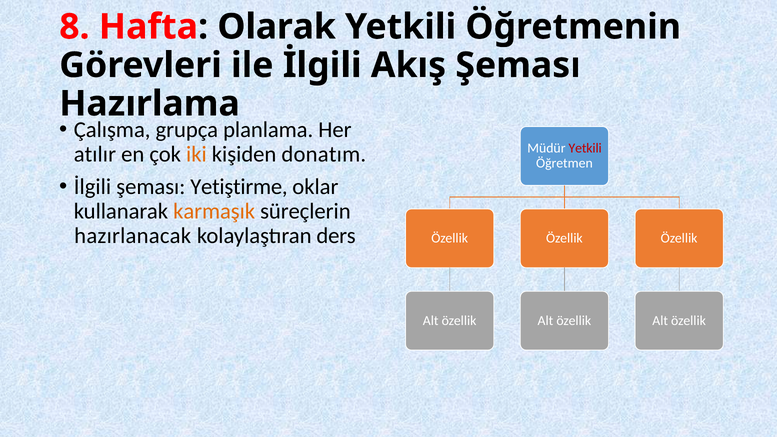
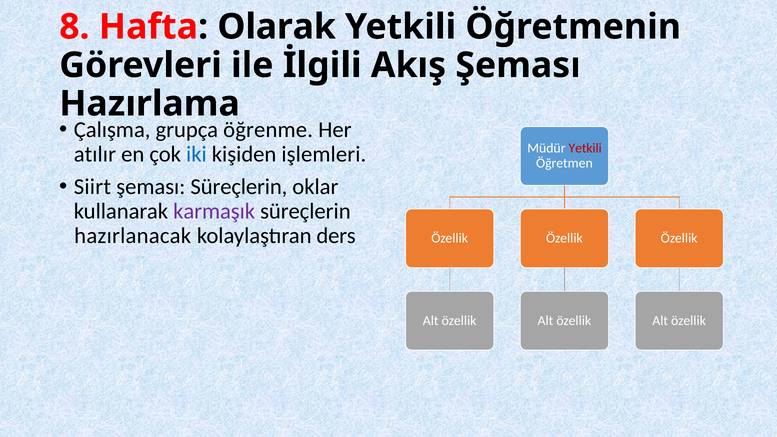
planlama: planlama -> öğrenme
iki colour: orange -> blue
donatım: donatım -> işlemleri
İlgili at (92, 187): İlgili -> Siirt
şeması Yetiştirme: Yetiştirme -> Süreçlerin
karmaşık colour: orange -> purple
